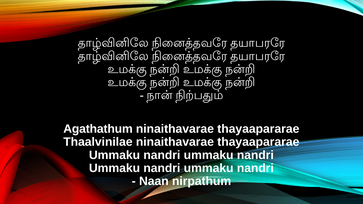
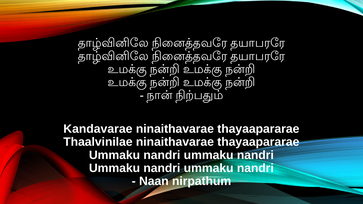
Agathathum: Agathathum -> Kandavarae
